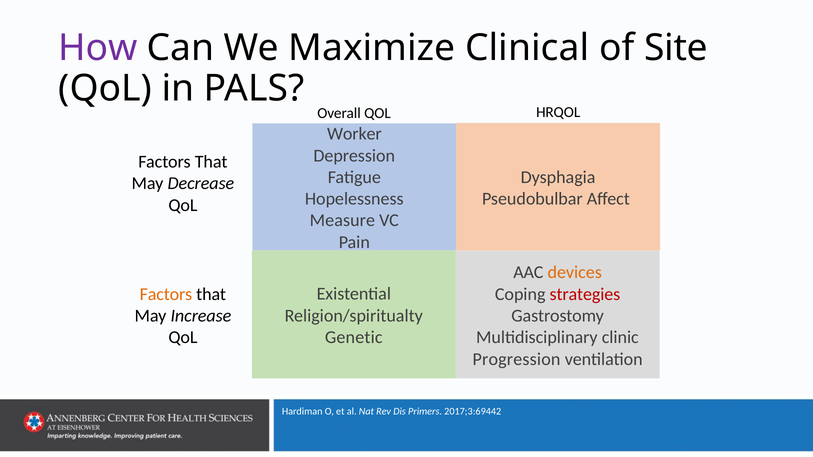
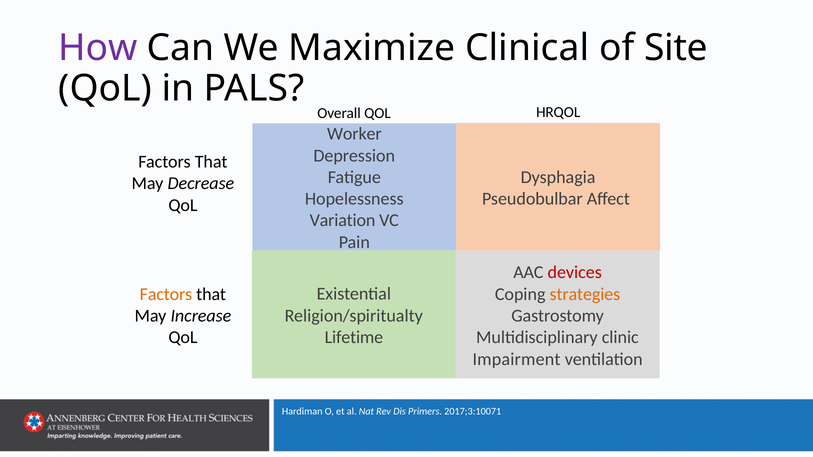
Measure: Measure -> Variation
devices colour: orange -> red
strategies colour: red -> orange
Genetic: Genetic -> Lifetime
Progression: Progression -> Impairment
2017;3:69442: 2017;3:69442 -> 2017;3:10071
